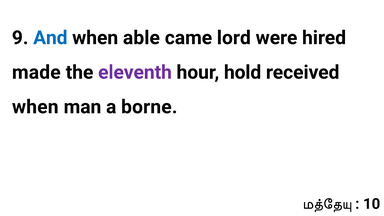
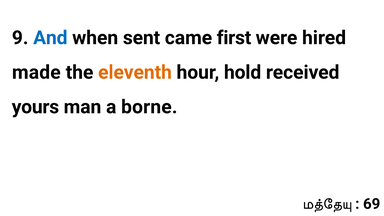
able: able -> sent
lord: lord -> first
eleventh colour: purple -> orange
when at (35, 107): when -> yours
10: 10 -> 69
